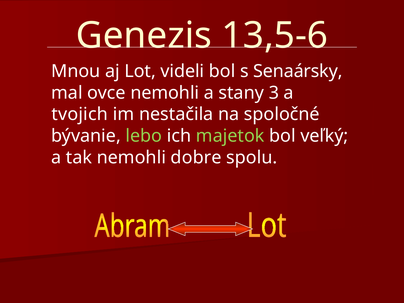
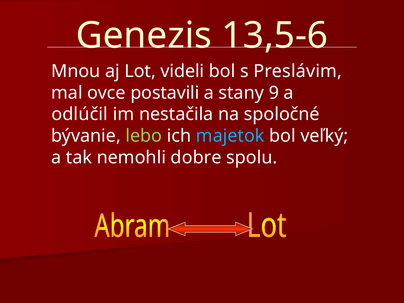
Senaársky: Senaársky -> Preslávim
ovce nemohli: nemohli -> postavili
3: 3 -> 9
tvojich: tvojich -> odlúčil
majetok colour: light green -> light blue
